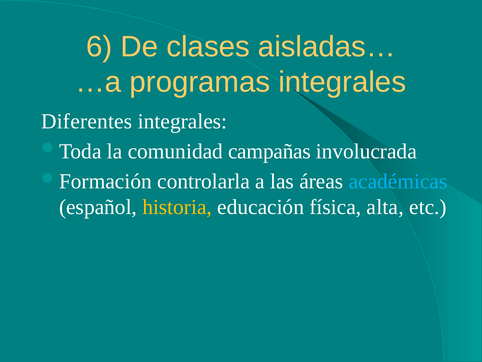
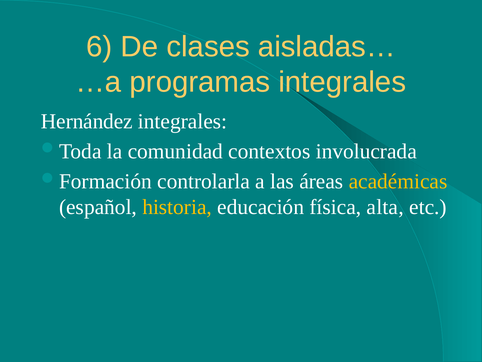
Diferentes: Diferentes -> Hernández
campañas: campañas -> contextos
académicas colour: light blue -> yellow
